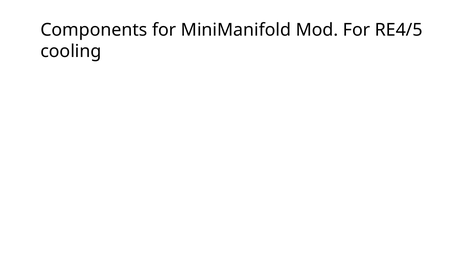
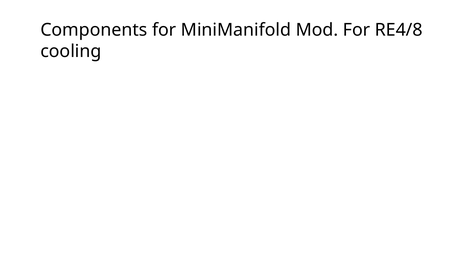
RE4/5: RE4/5 -> RE4/8
